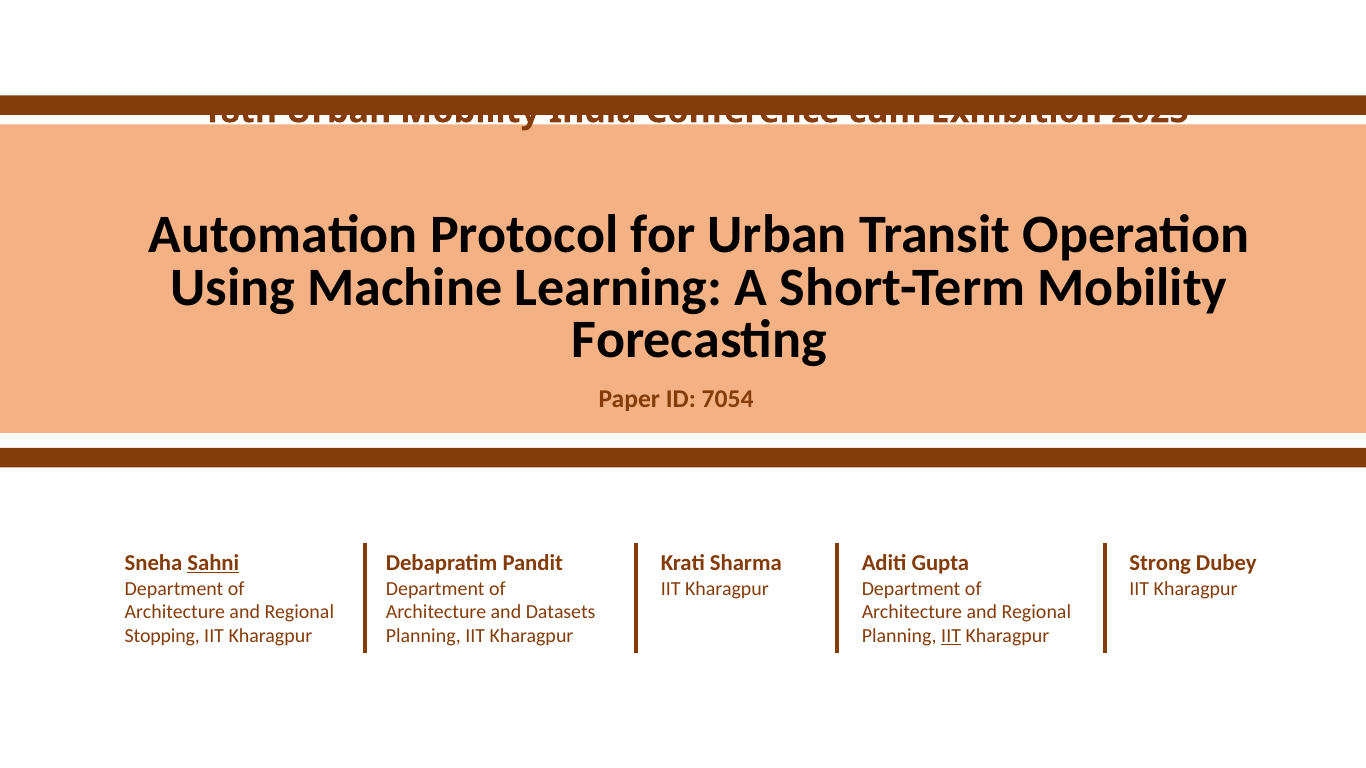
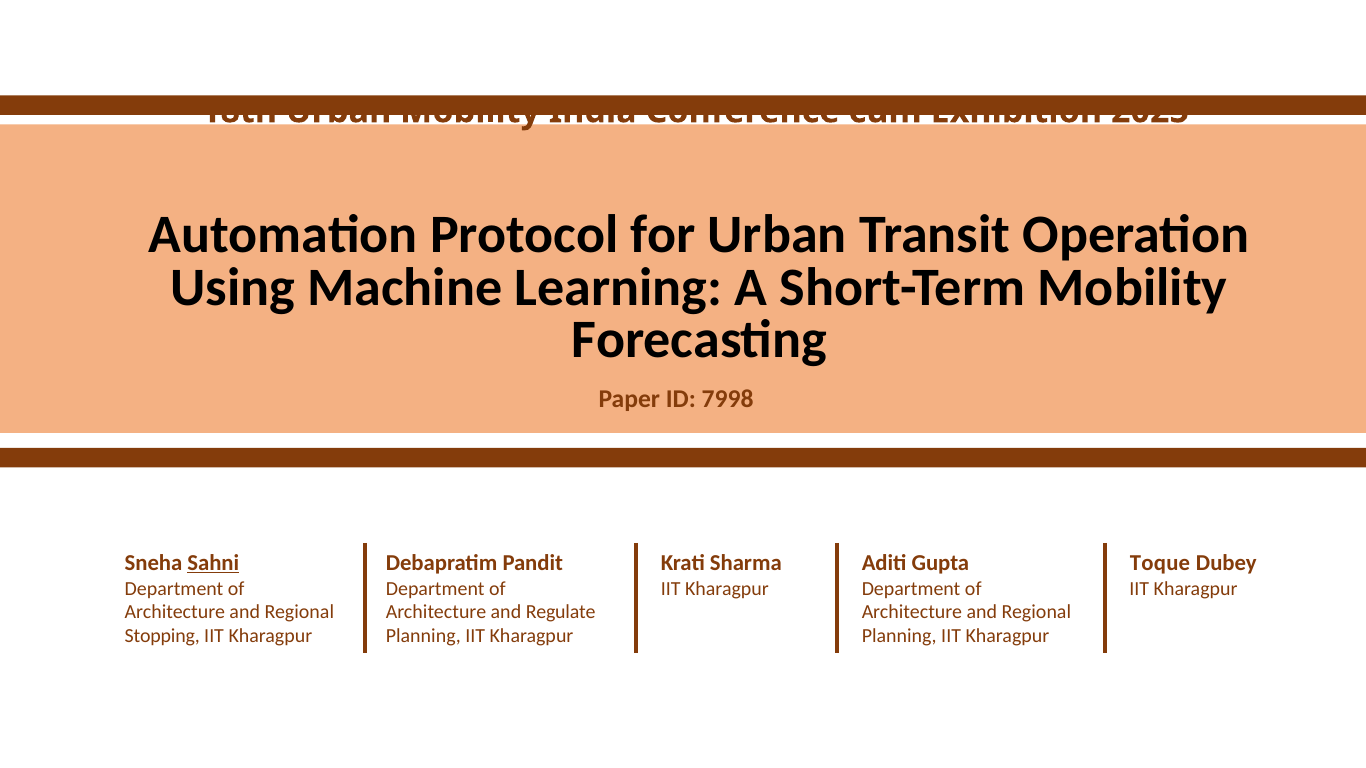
7054: 7054 -> 7998
Strong: Strong -> Toque
Datasets: Datasets -> Regulate
IIT at (951, 637) underline: present -> none
